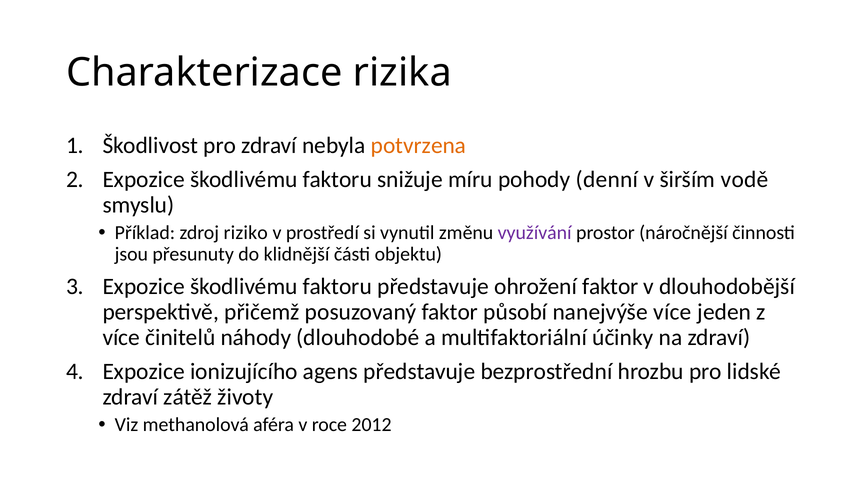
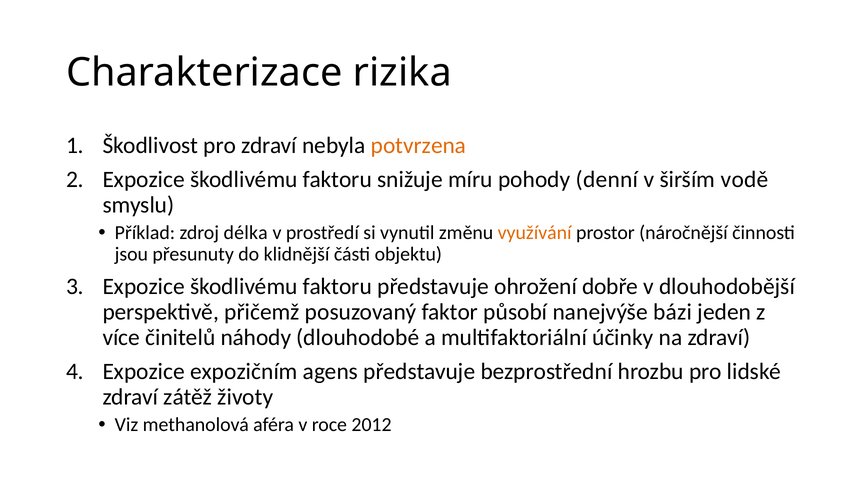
riziko: riziko -> délka
využívání colour: purple -> orange
ohrožení faktor: faktor -> dobře
nanejvýše více: více -> bázi
ionizujícího: ionizujícího -> expozičním
